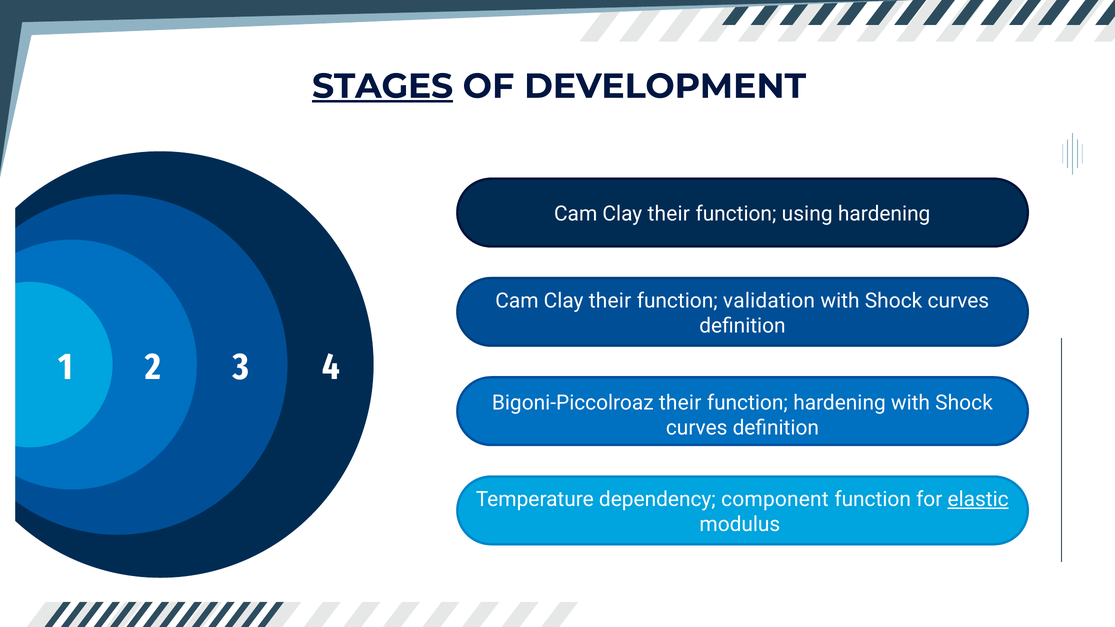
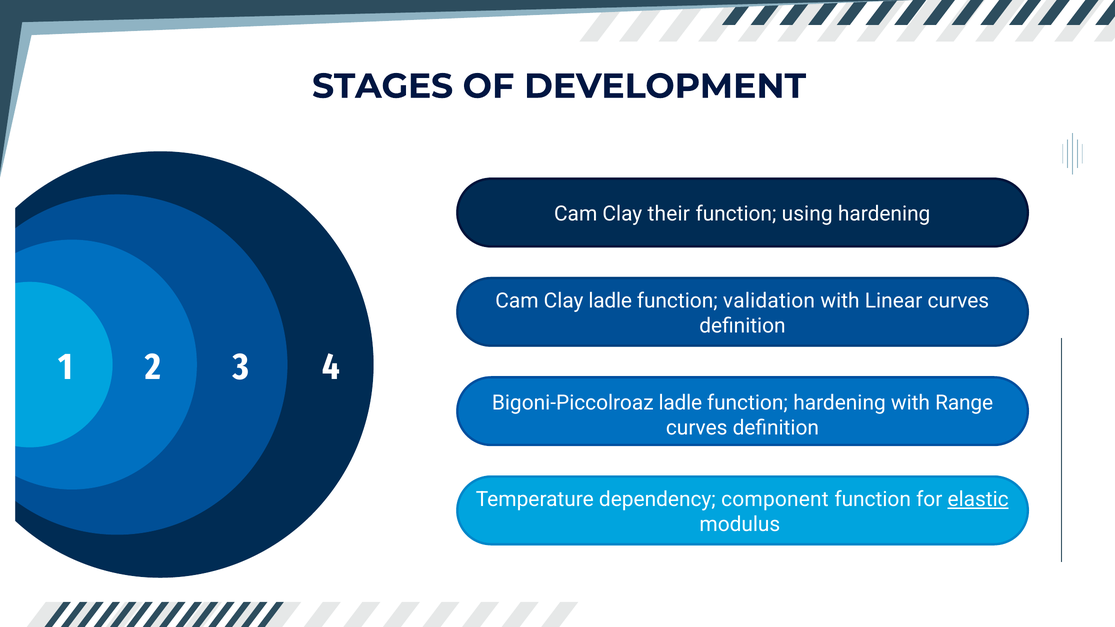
STAGES underline: present -> none
their at (610, 301): their -> ladle
Shock at (894, 301): Shock -> Linear
Bigoni-Piccolroaz their: their -> ladle
hardening with Shock: Shock -> Range
